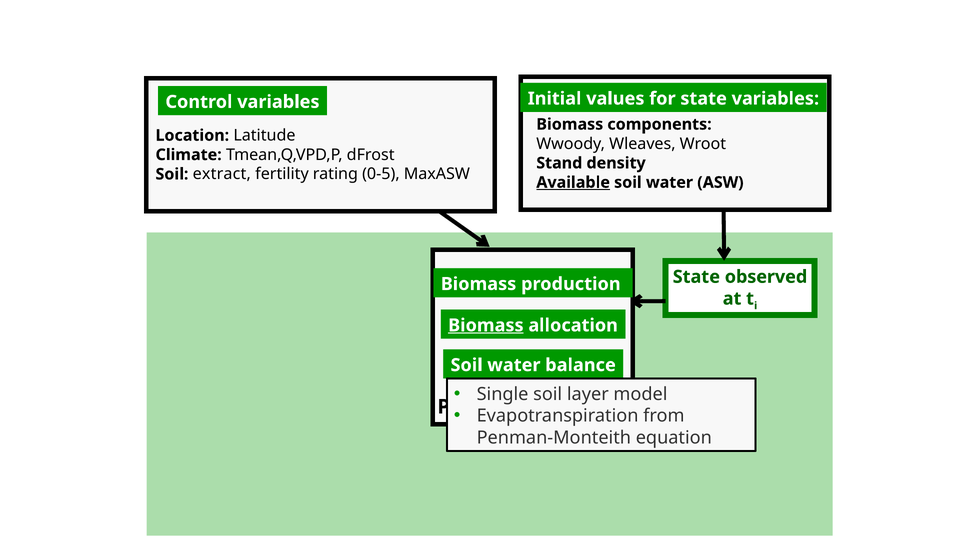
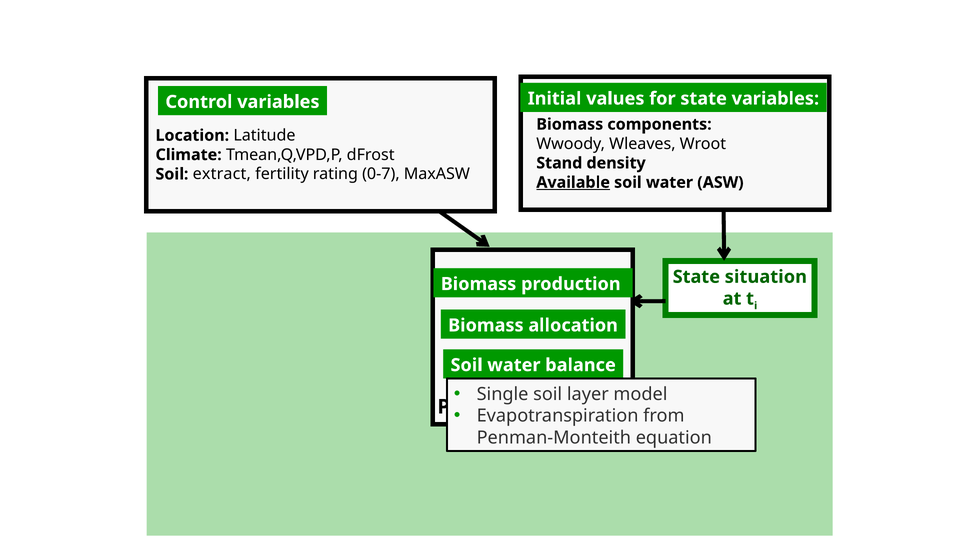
0-5: 0-5 -> 0-7
observed: observed -> situation
Biomass at (486, 325) underline: present -> none
